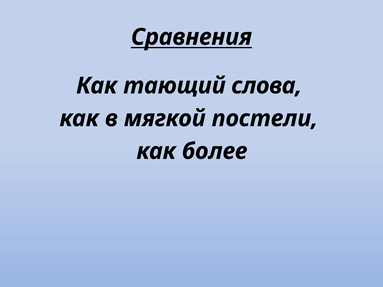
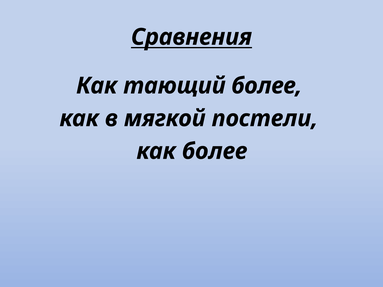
тающий слова: слова -> более
